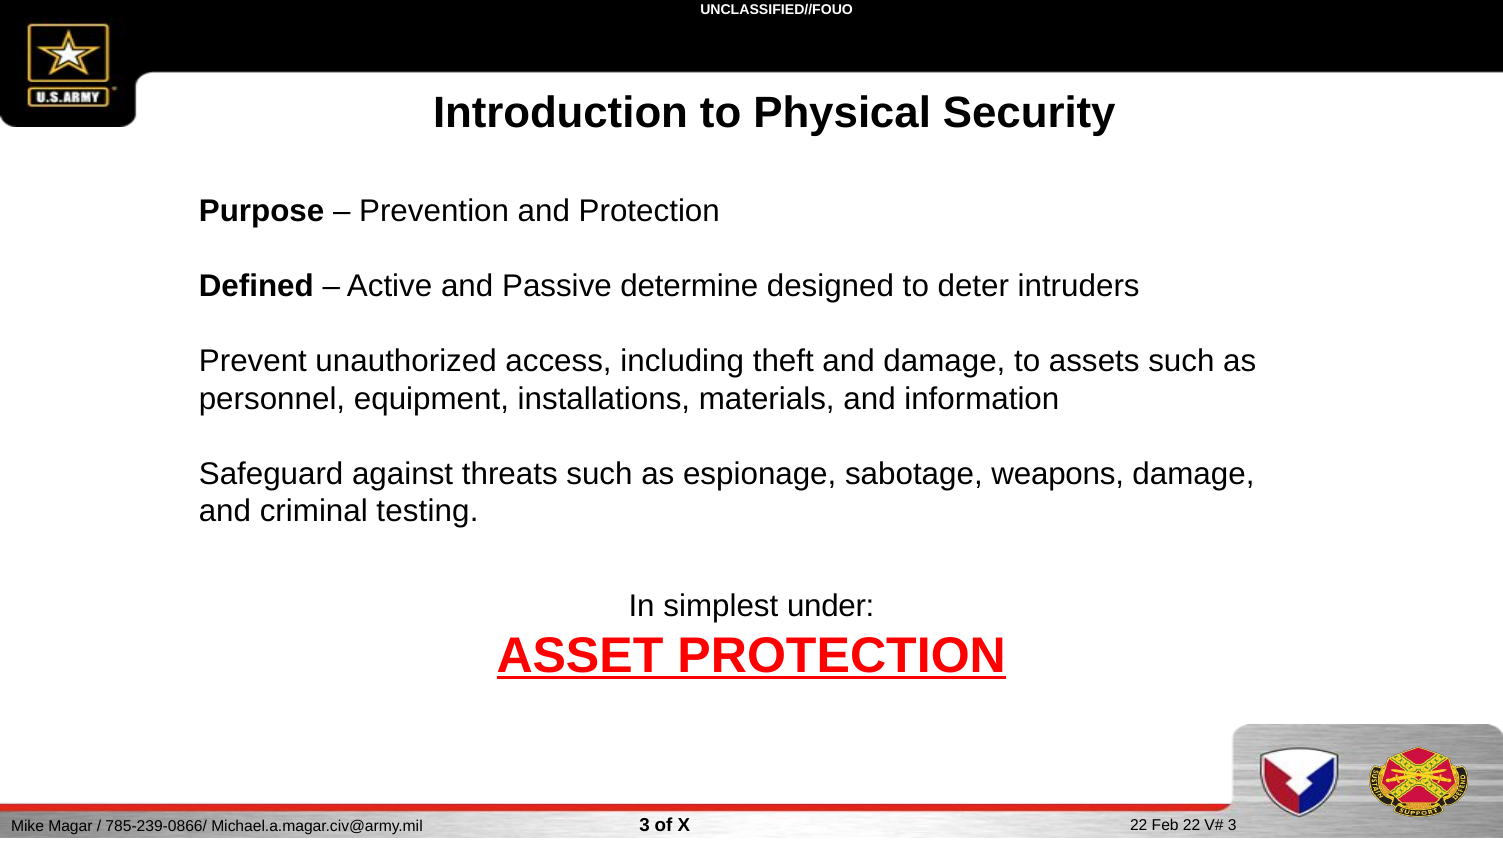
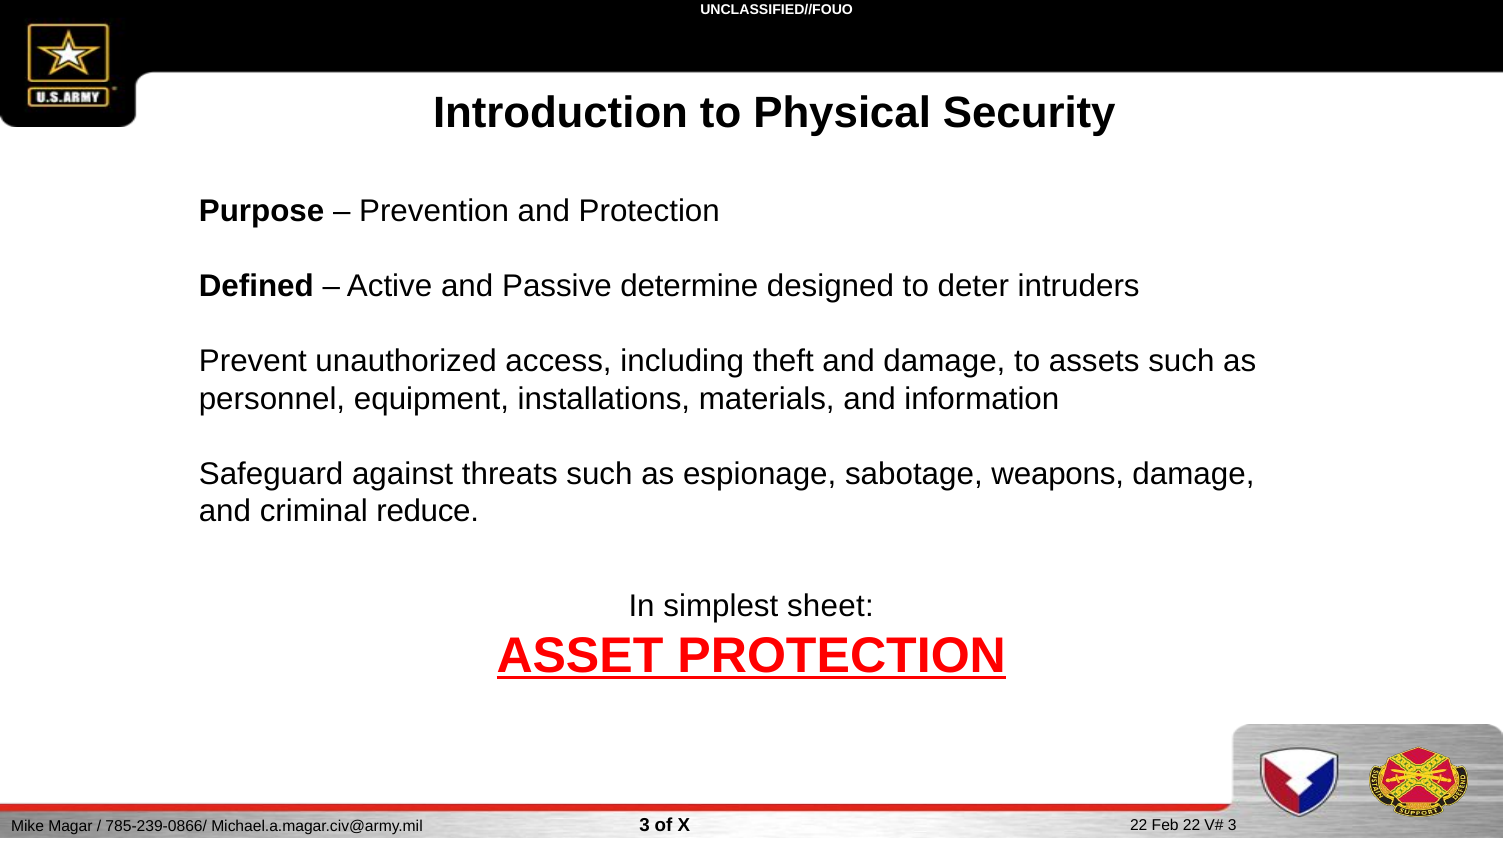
testing: testing -> reduce
under: under -> sheet
